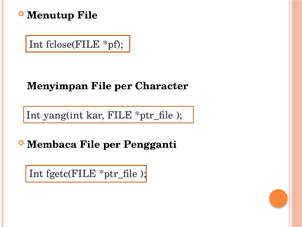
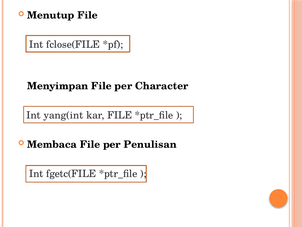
Pengganti: Pengganti -> Penulisan
